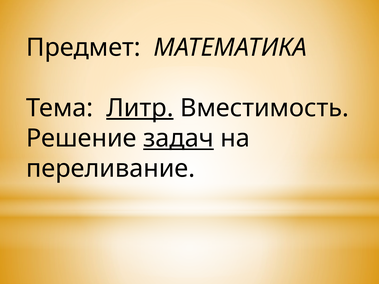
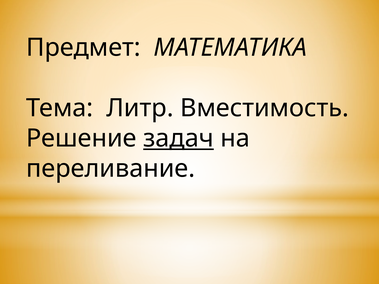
Литр underline: present -> none
